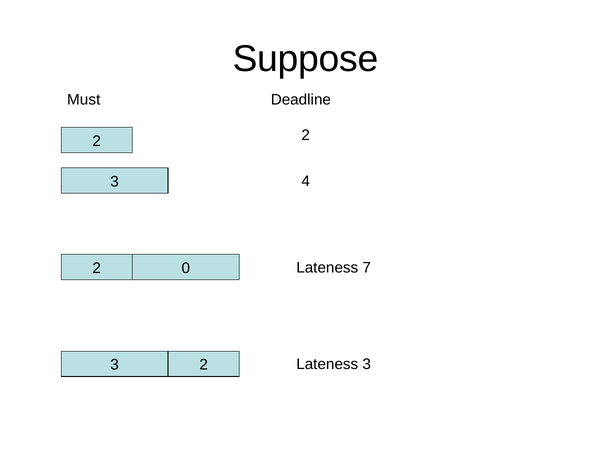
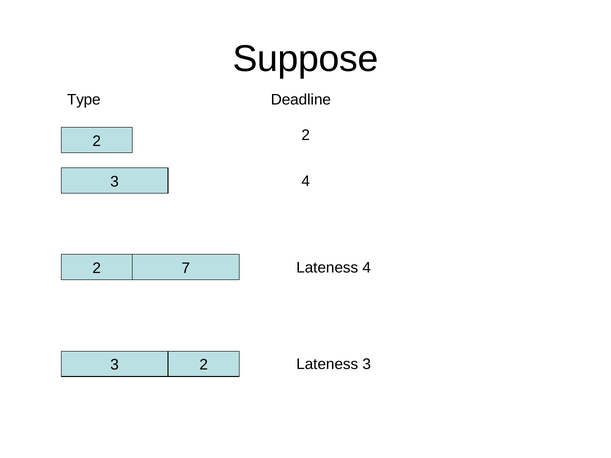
Must: Must -> Type
Lateness 7: 7 -> 4
0: 0 -> 7
